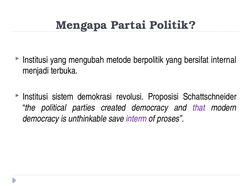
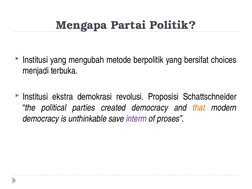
internal: internal -> choices
sistem: sistem -> ekstra
that colour: purple -> orange
